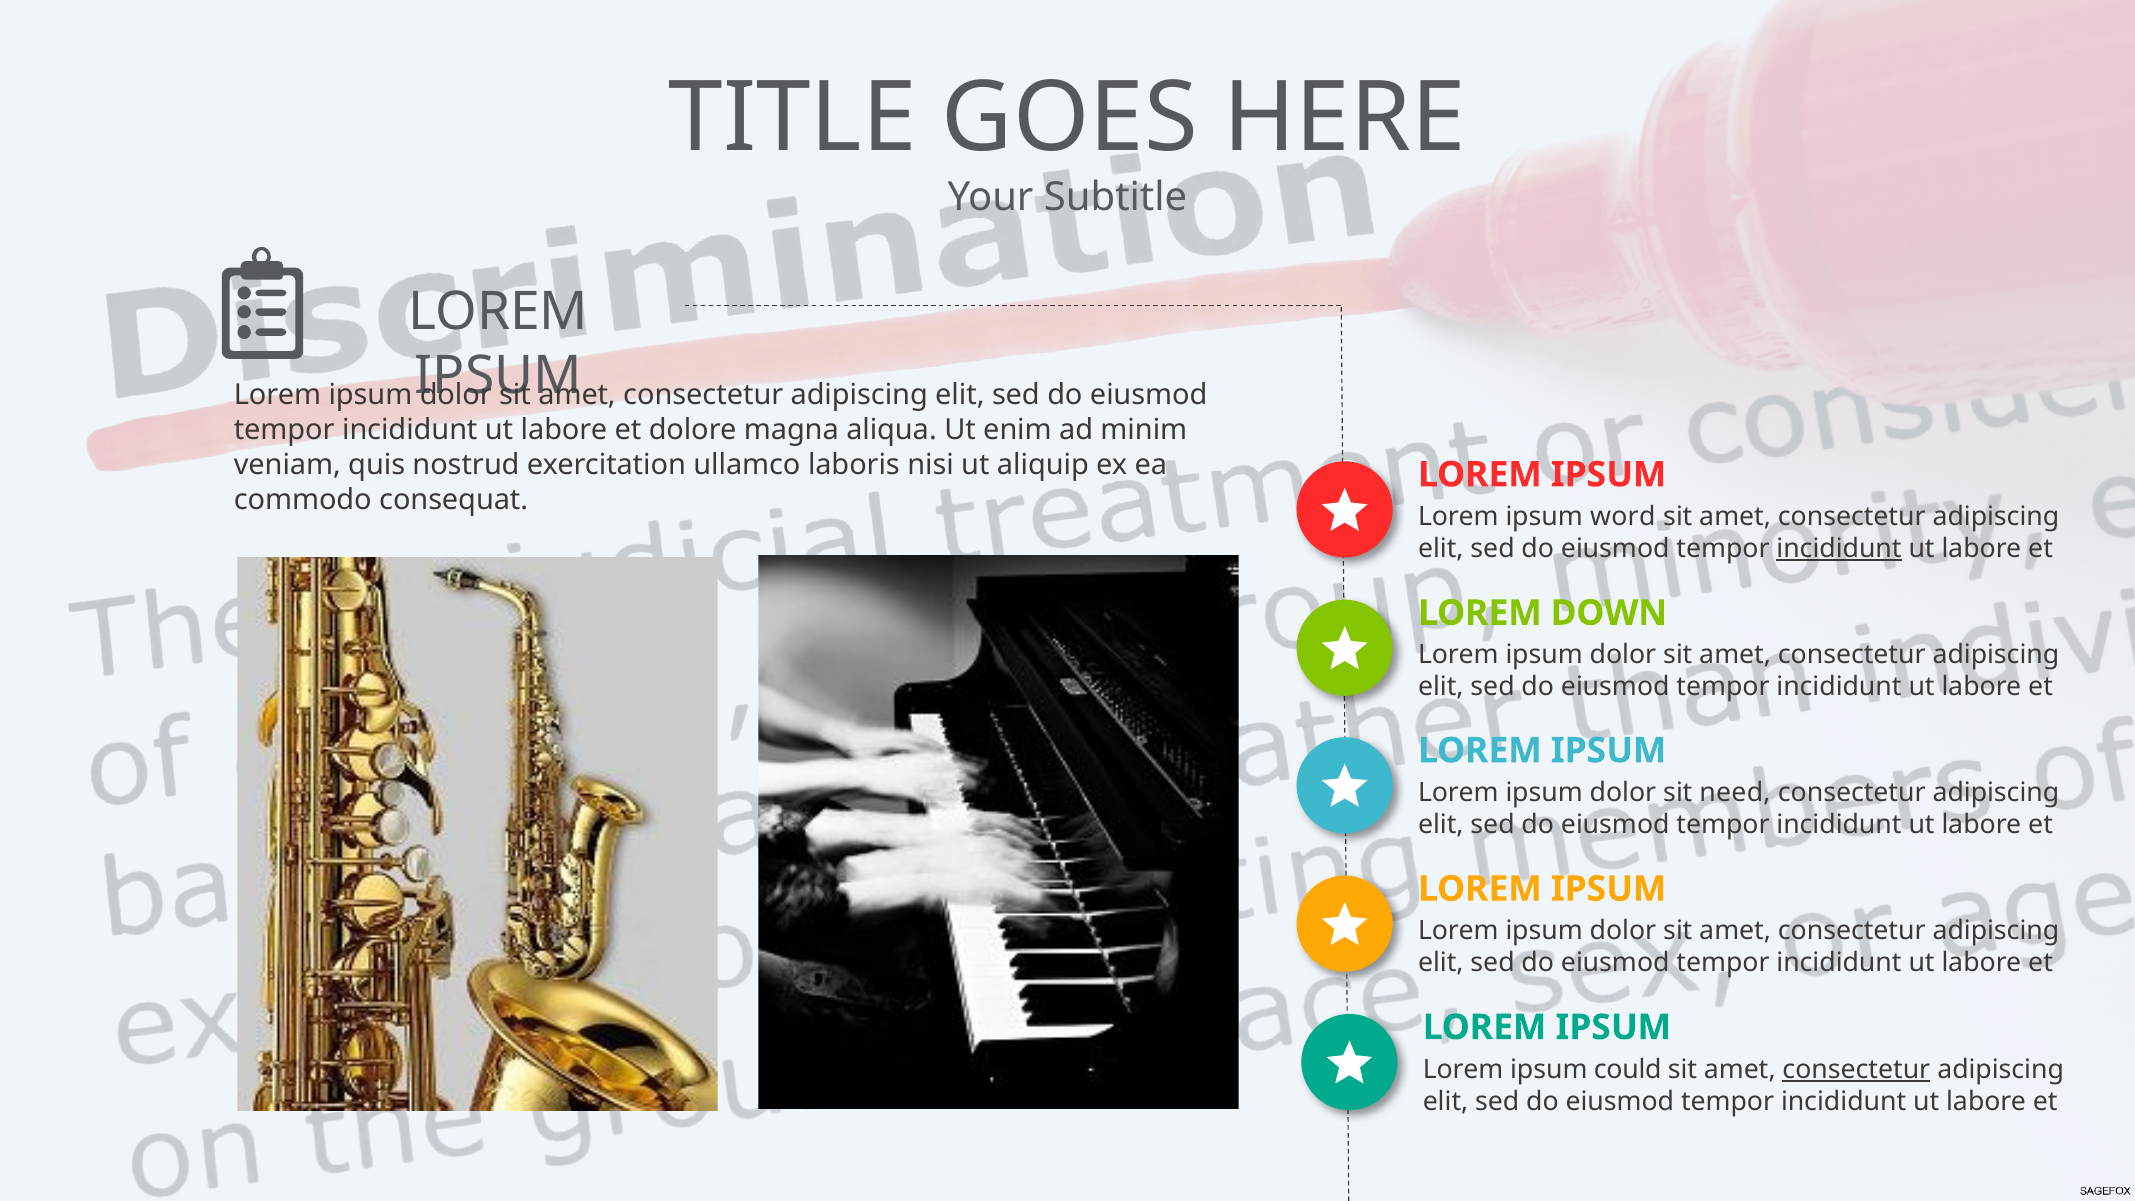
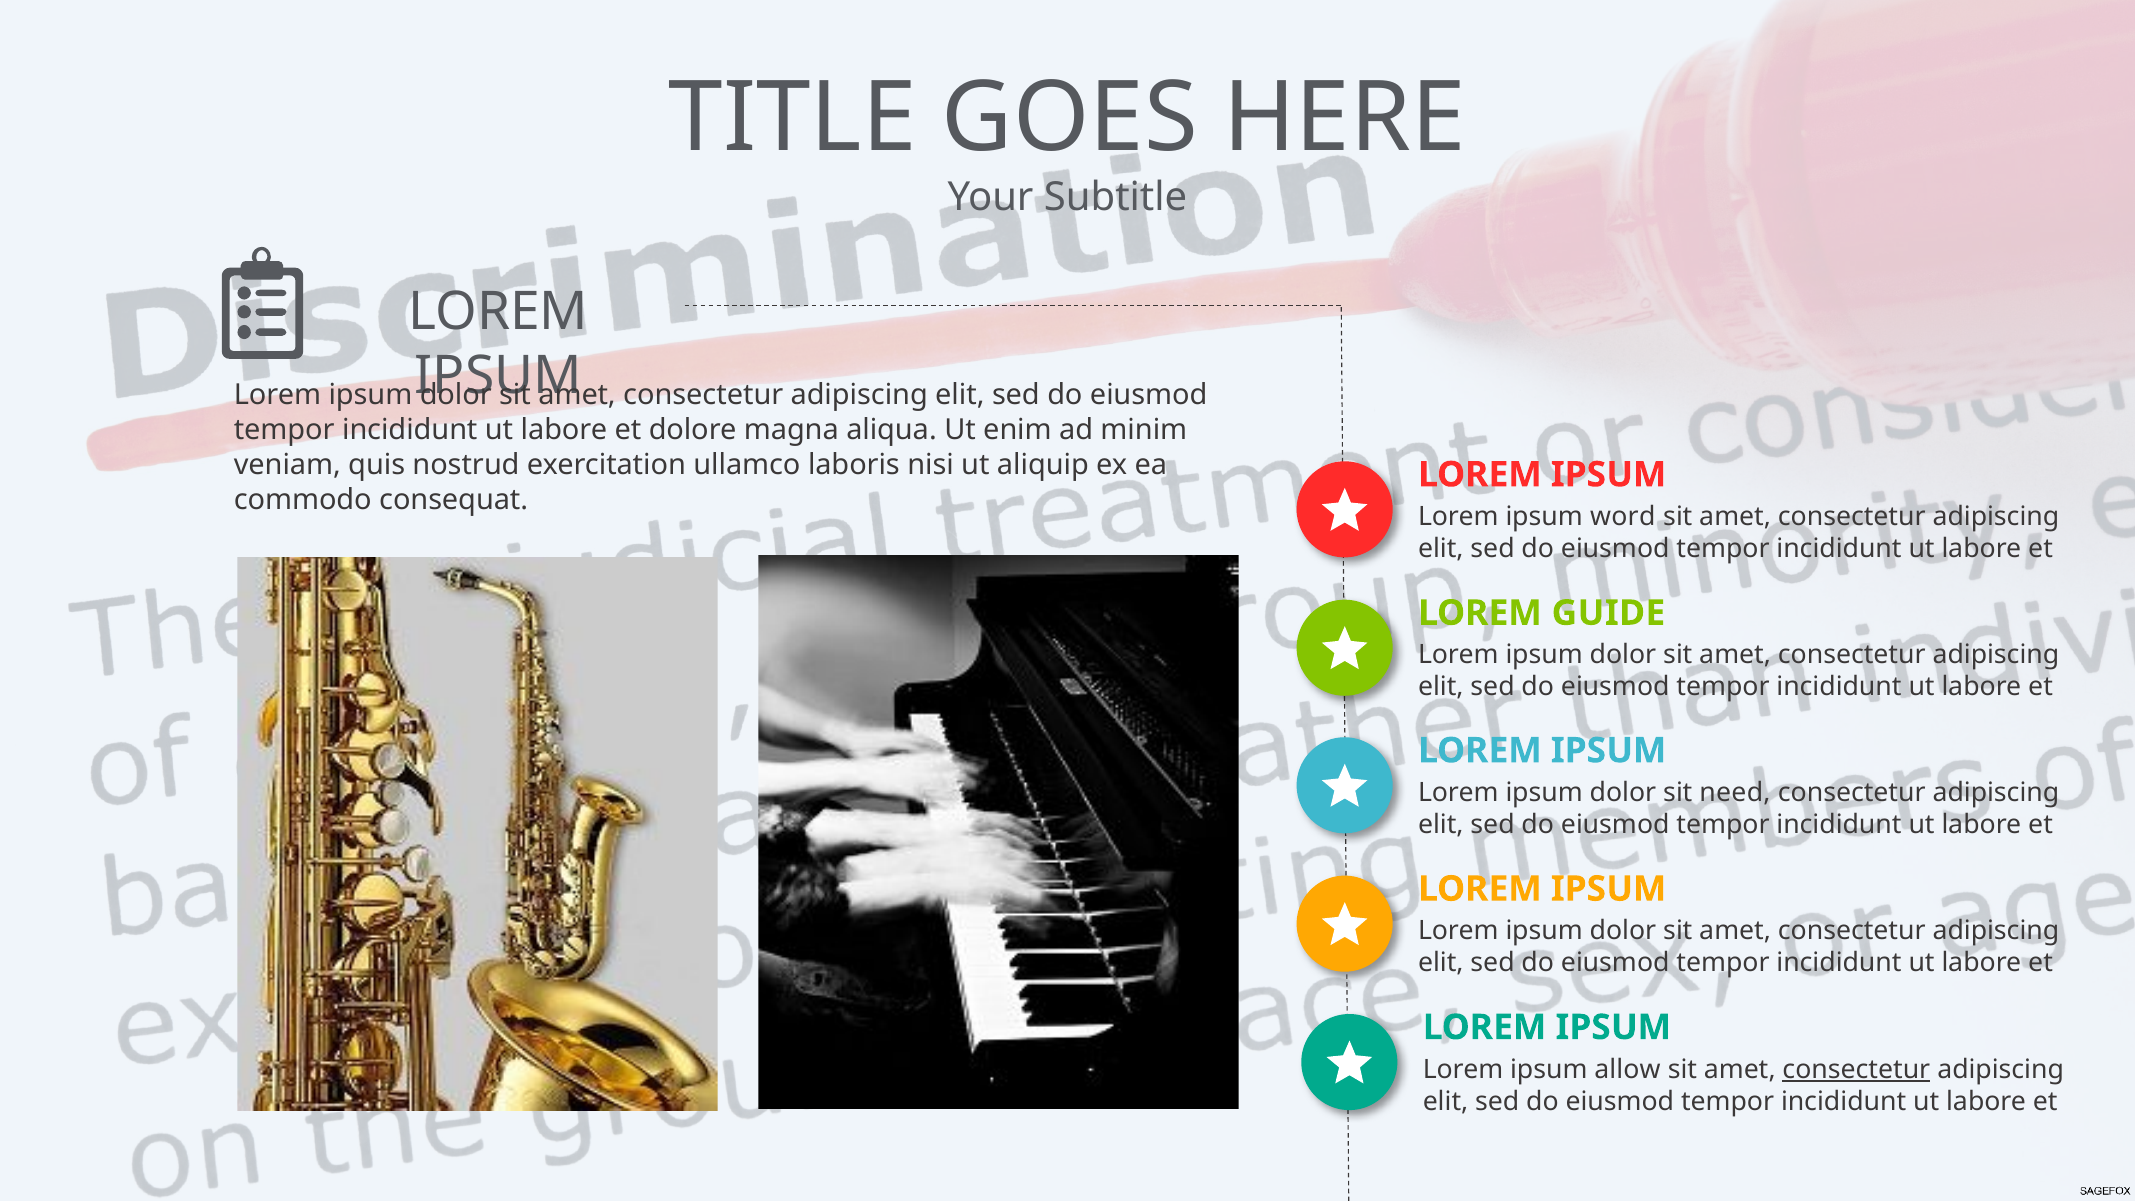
incididunt at (1839, 549) underline: present -> none
DOWN: DOWN -> GUIDE
could: could -> allow
